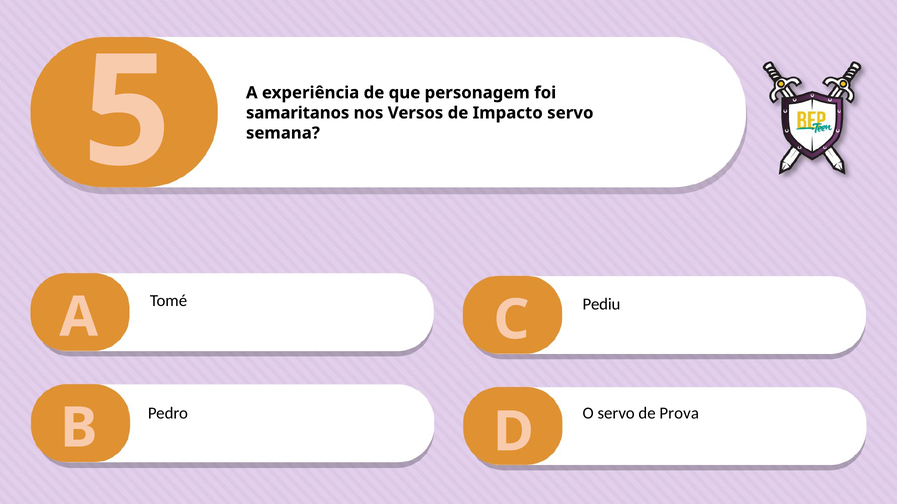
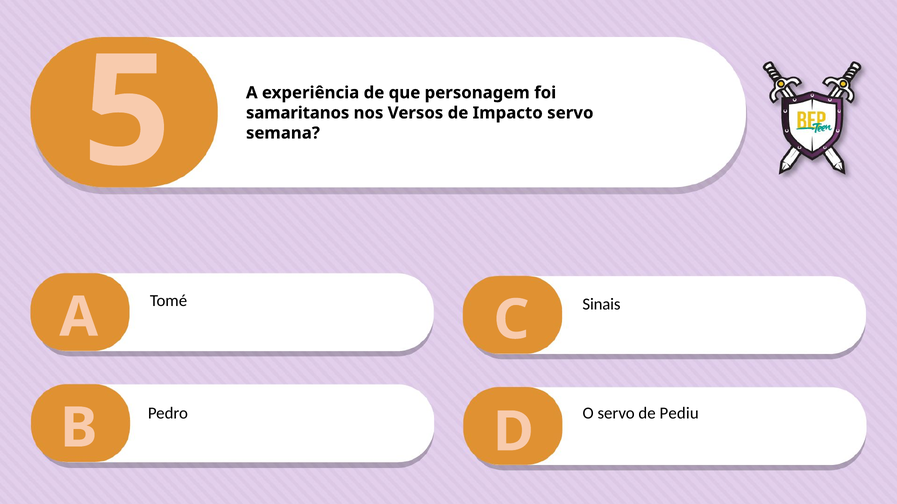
Pediu: Pediu -> Sinais
Prova: Prova -> Pediu
